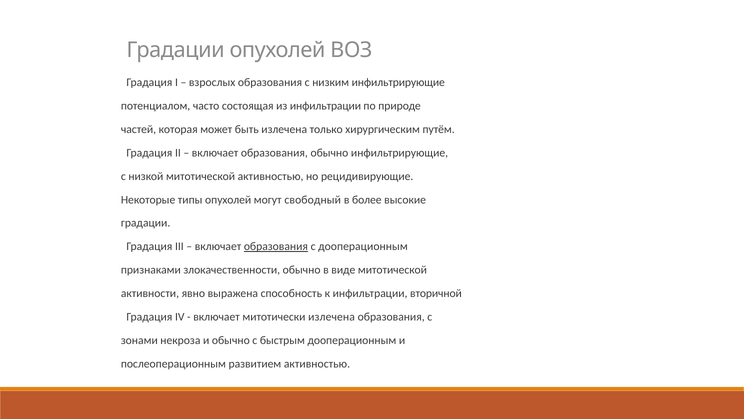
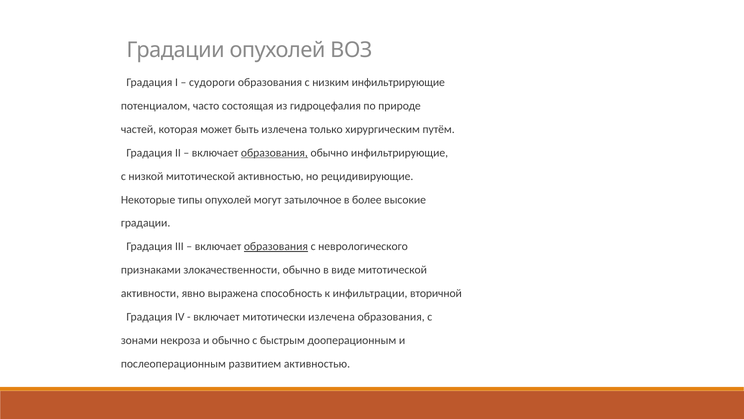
взрослых: взрослых -> судороги
из инфильтрации: инфильтрации -> гидроцефалия
образования at (274, 153) underline: none -> present
свободный: свободный -> затылочное
с дооперационным: дооперационным -> неврологического
